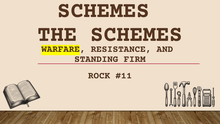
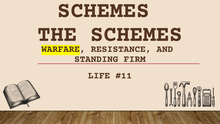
ROCK: ROCK -> LIFE
